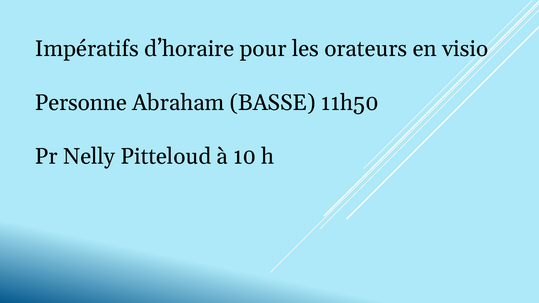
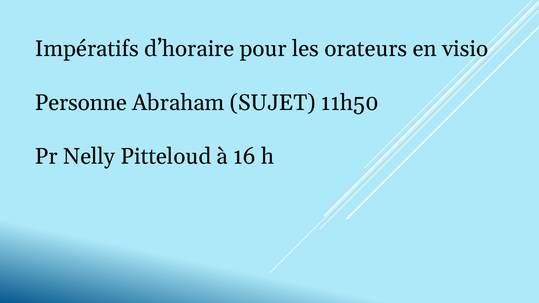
BASSE: BASSE -> SUJET
10: 10 -> 16
